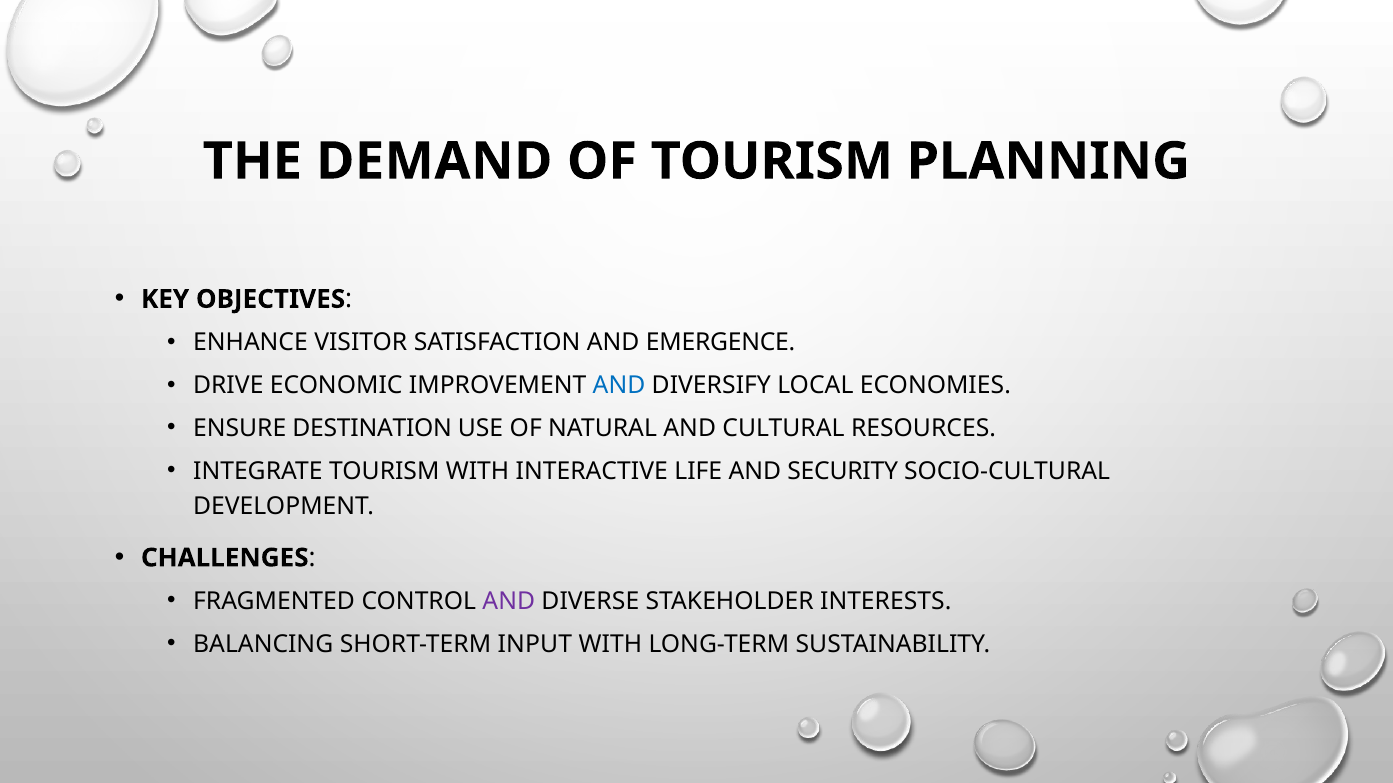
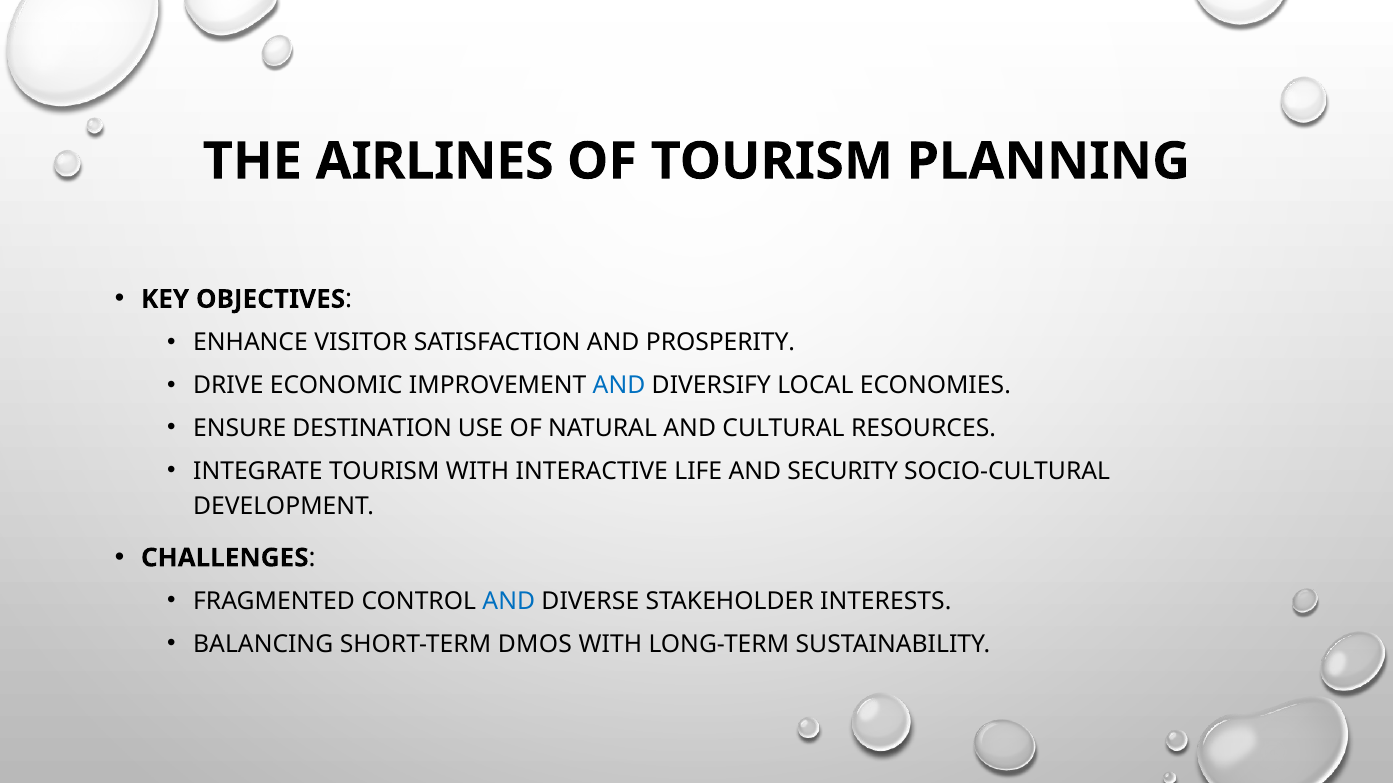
DEMAND: DEMAND -> AIRLINES
EMERGENCE: EMERGENCE -> PROSPERITY
AND at (509, 602) colour: purple -> blue
INPUT: INPUT -> DMOS
